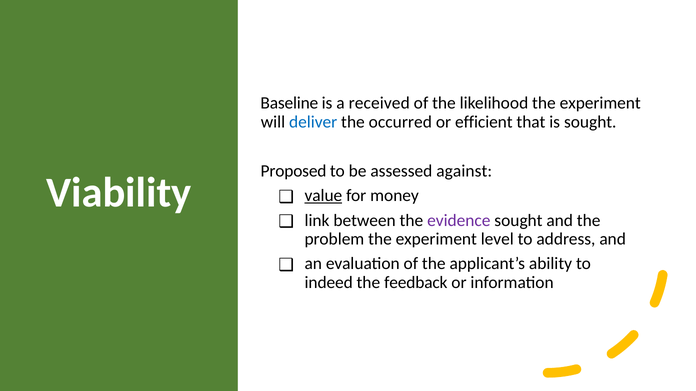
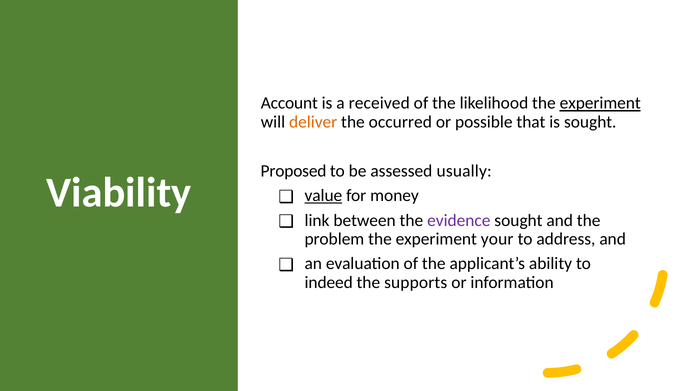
Baseline: Baseline -> Account
experiment at (600, 103) underline: none -> present
deliver colour: blue -> orange
efficient: efficient -> possible
against: against -> usually
level: level -> your
feedback: feedback -> supports
